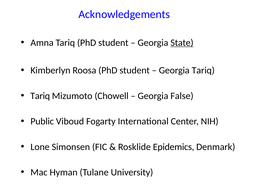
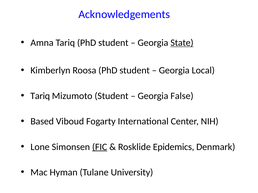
Georgia Tariq: Tariq -> Local
Mizumoto Chowell: Chowell -> Student
Public: Public -> Based
FIC underline: none -> present
